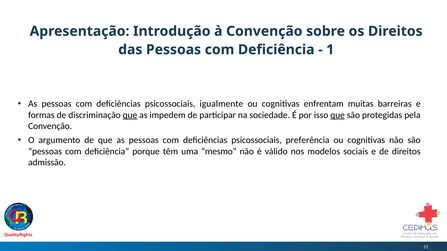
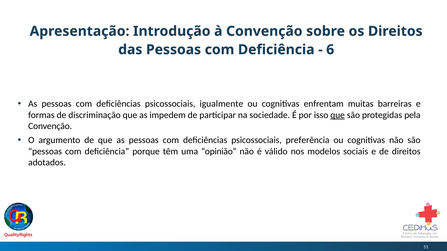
1: 1 -> 6
que at (130, 115) underline: present -> none
mesmo: mesmo -> opinião
admissão: admissão -> adotados
